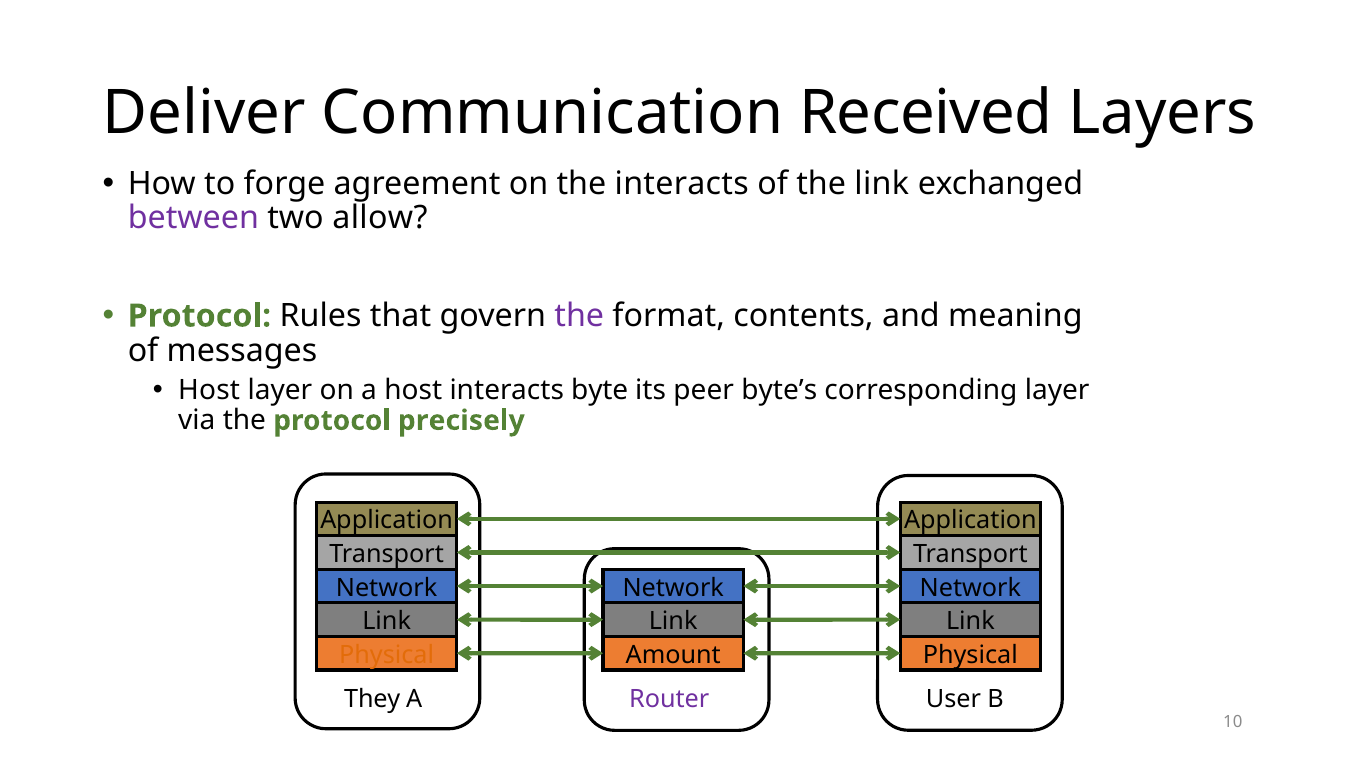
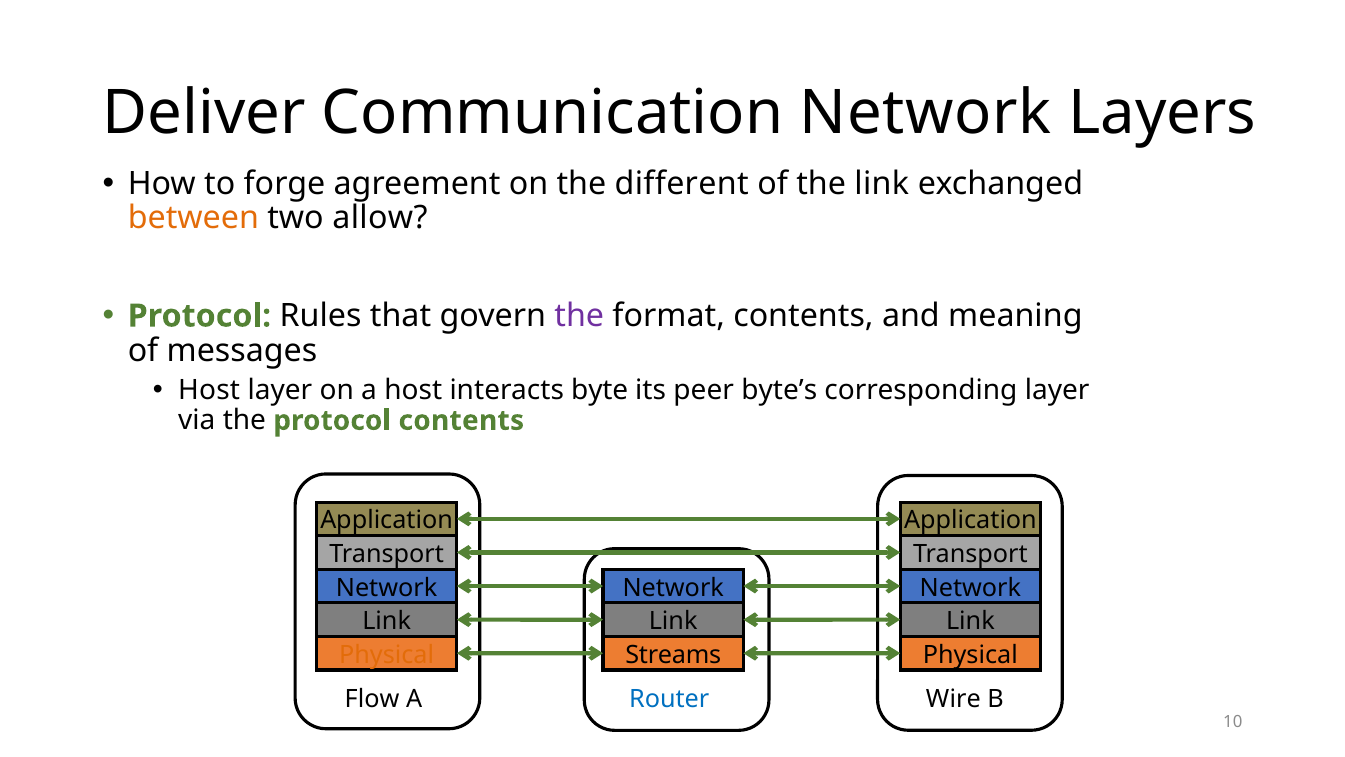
Communication Received: Received -> Network
the interacts: interacts -> different
between colour: purple -> orange
protocol precisely: precisely -> contents
Amount: Amount -> Streams
They: They -> Flow
Router colour: purple -> blue
User: User -> Wire
